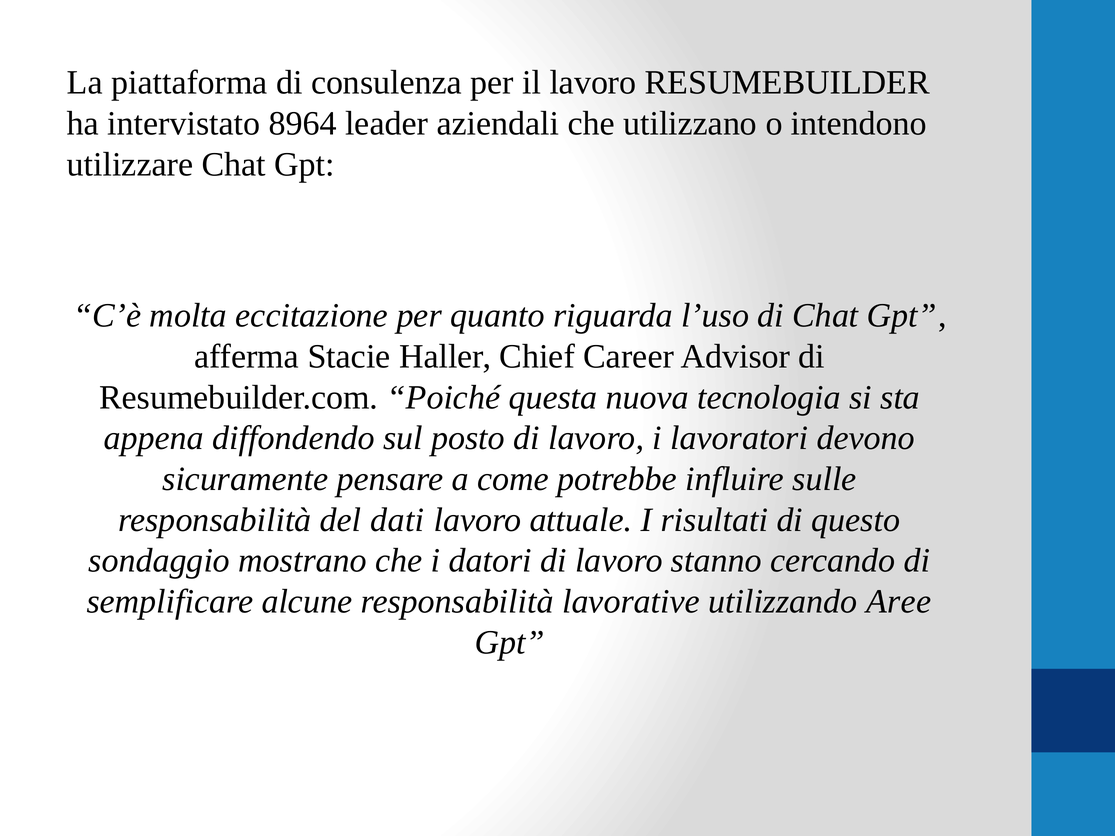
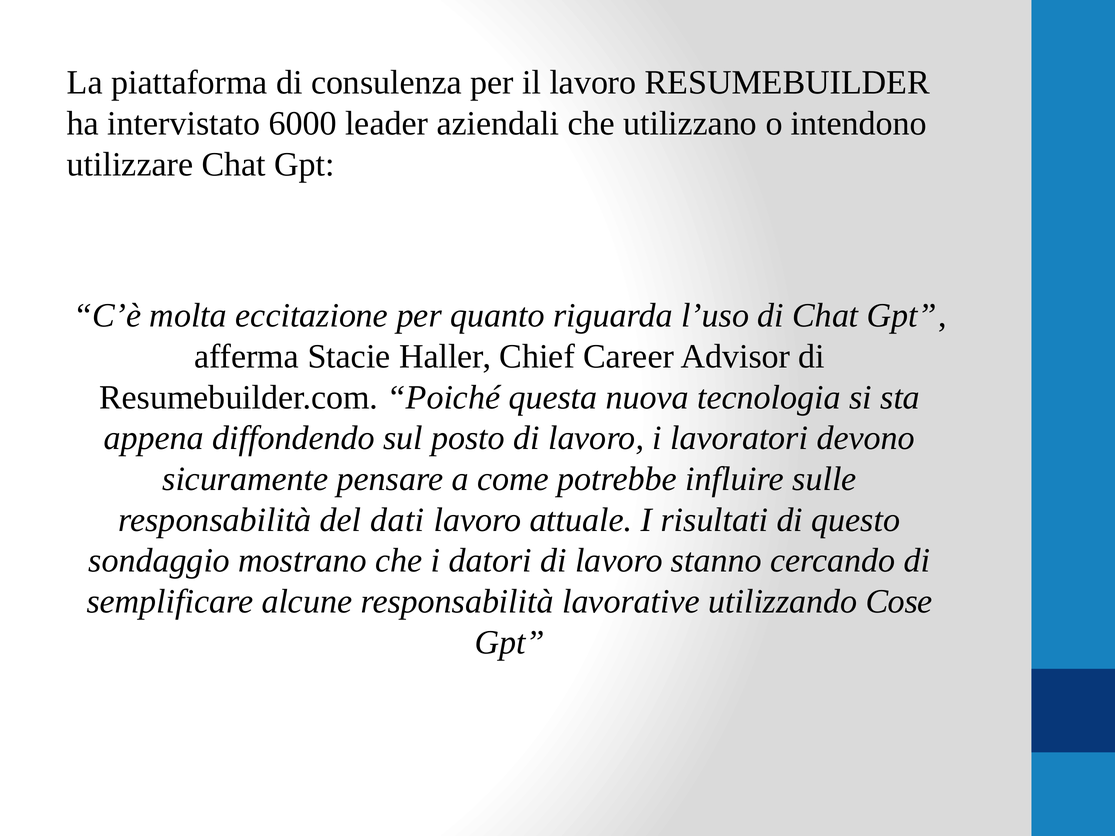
8964: 8964 -> 6000
Aree: Aree -> Cose
